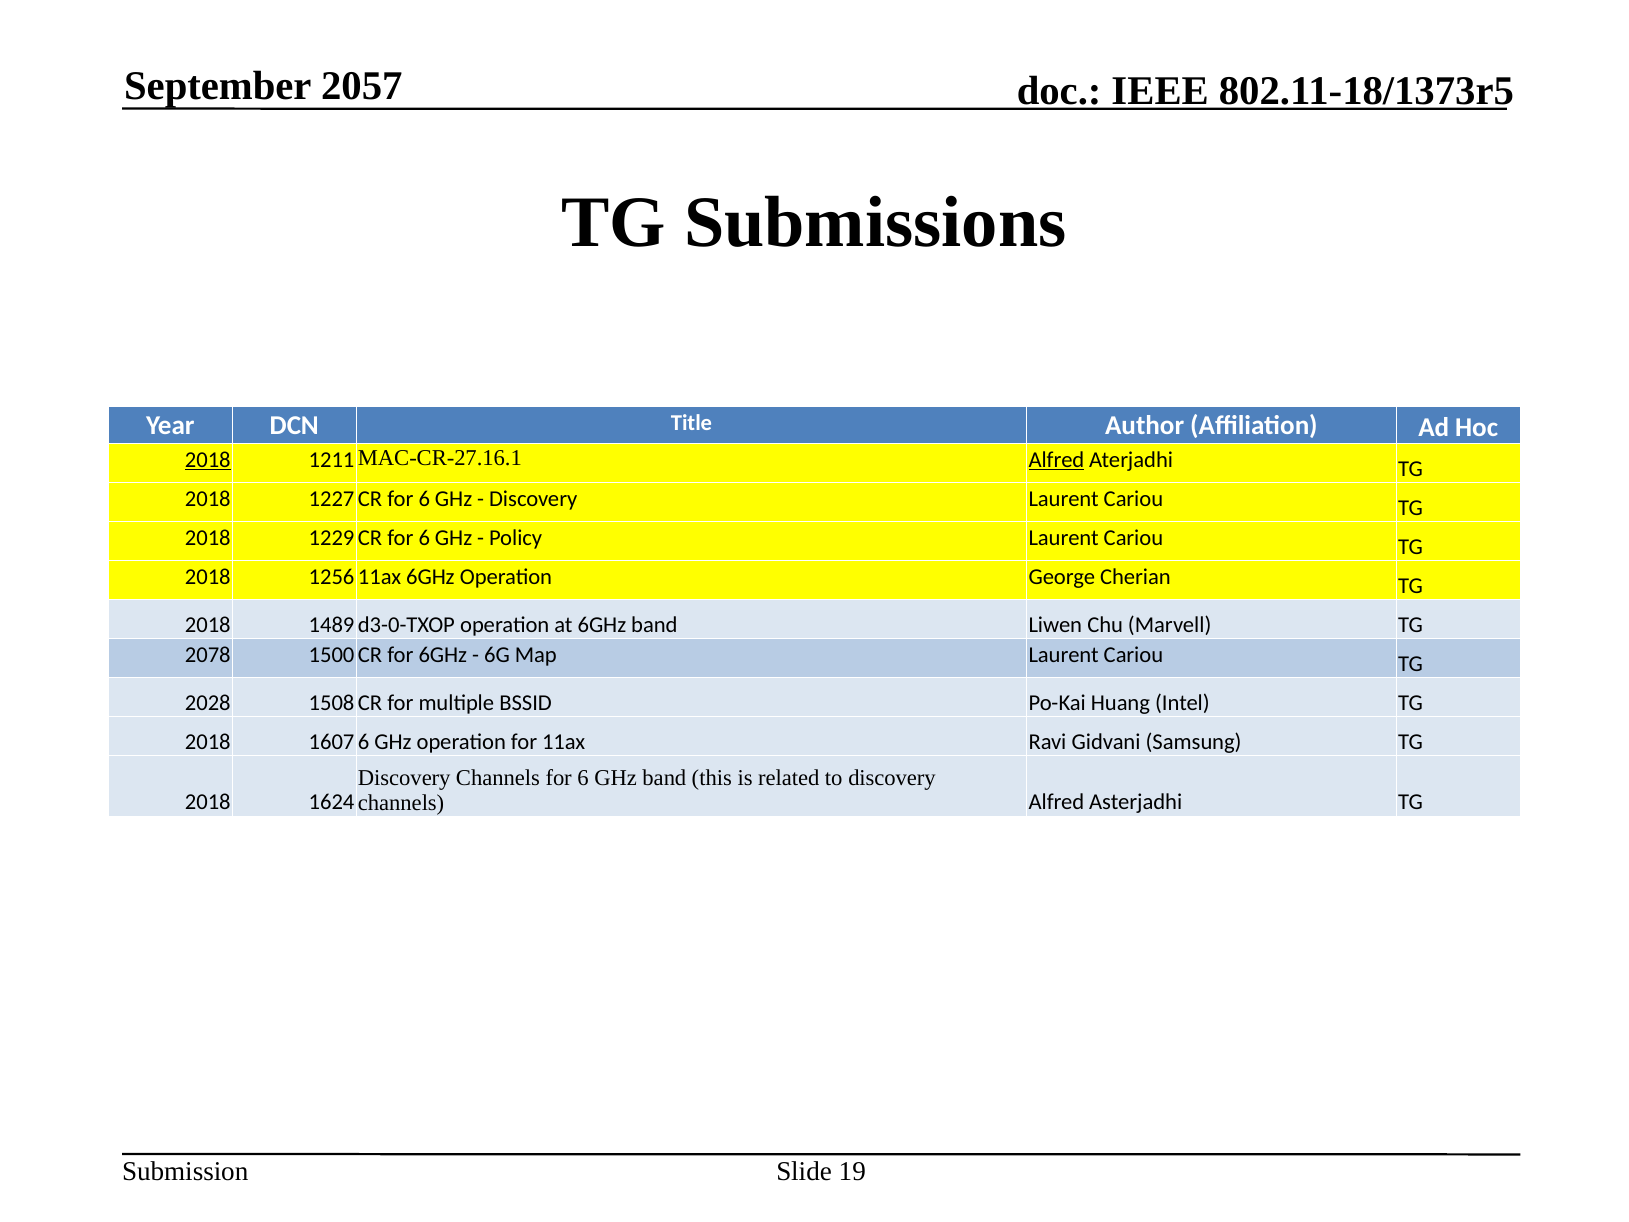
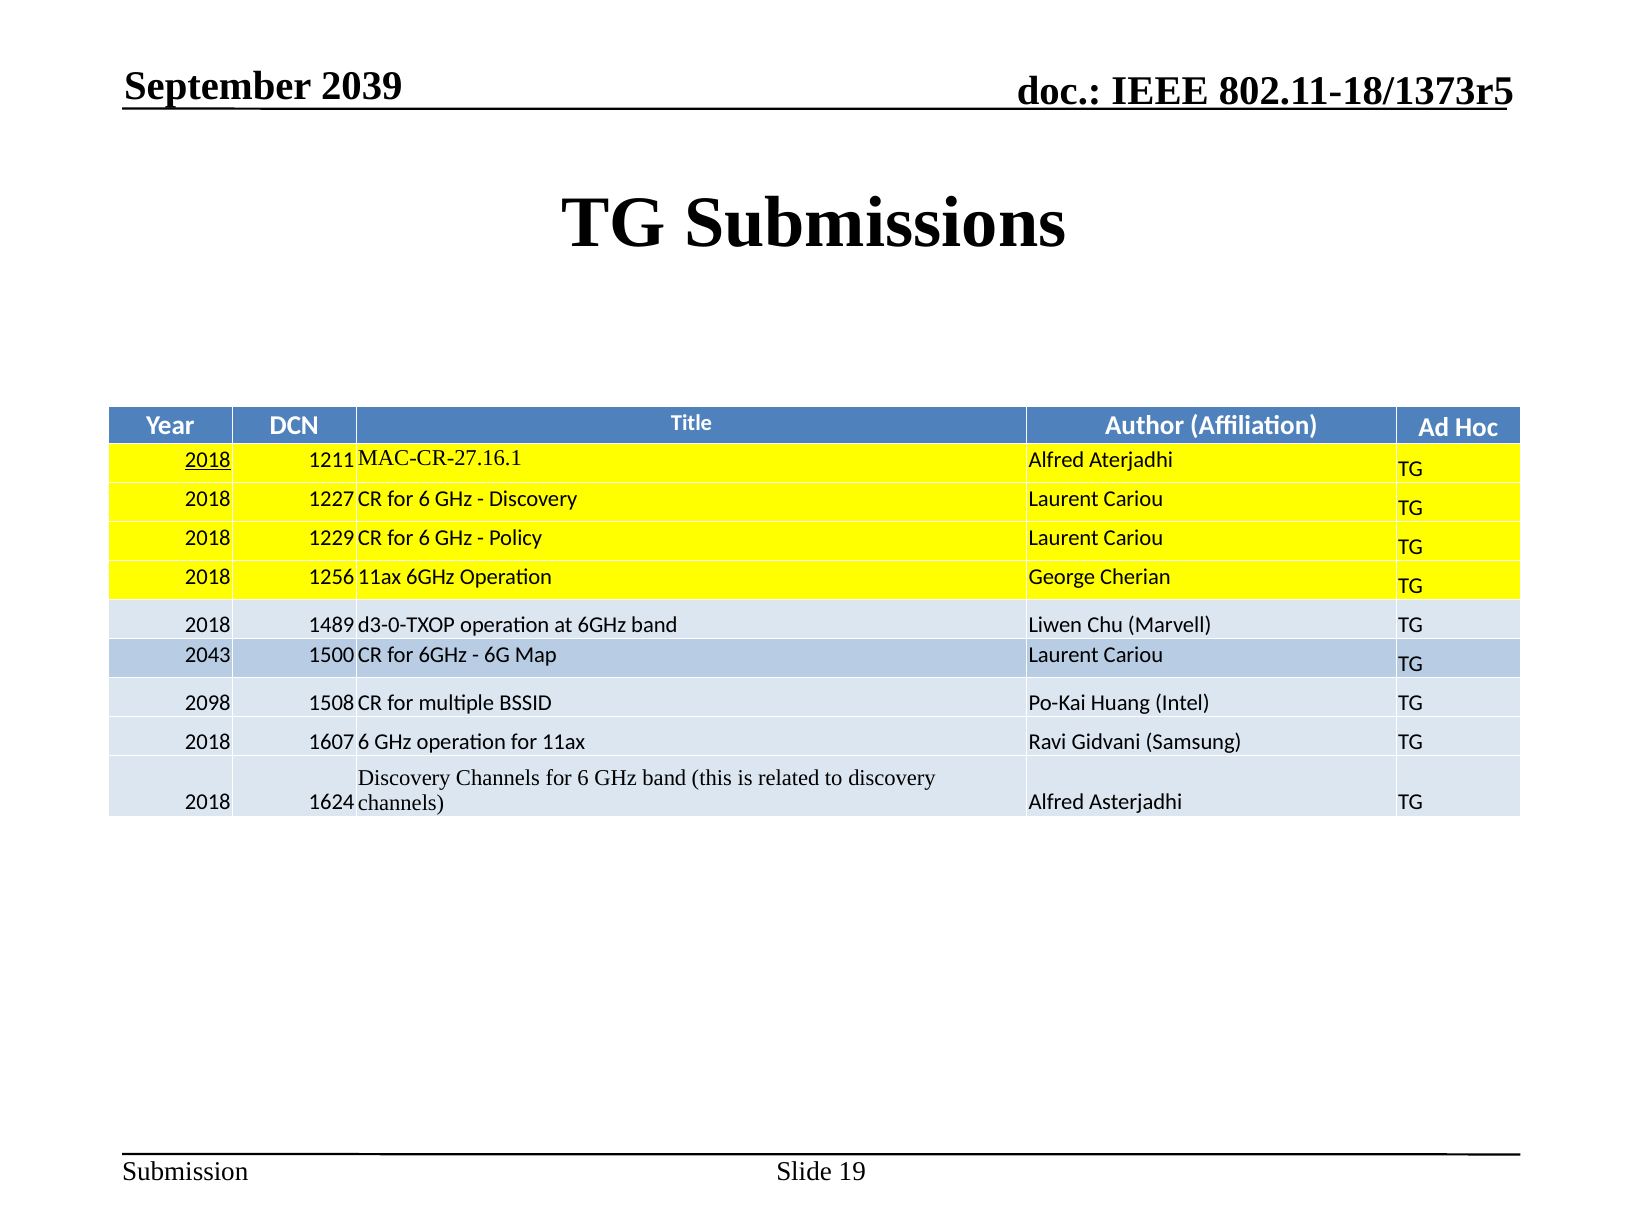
2057: 2057 -> 2039
Alfred at (1057, 460) underline: present -> none
2078: 2078 -> 2043
2028: 2028 -> 2098
